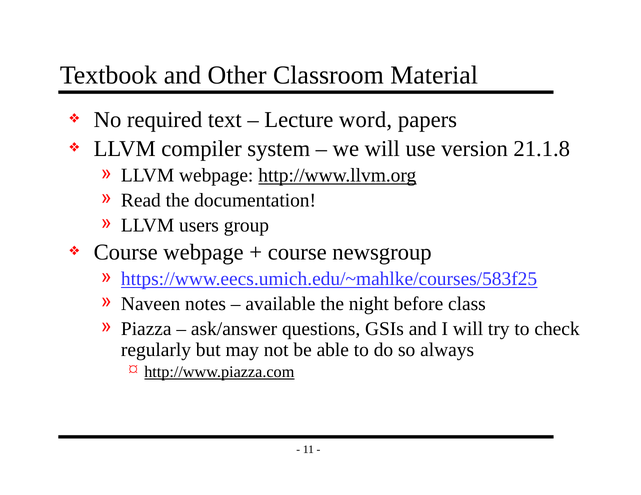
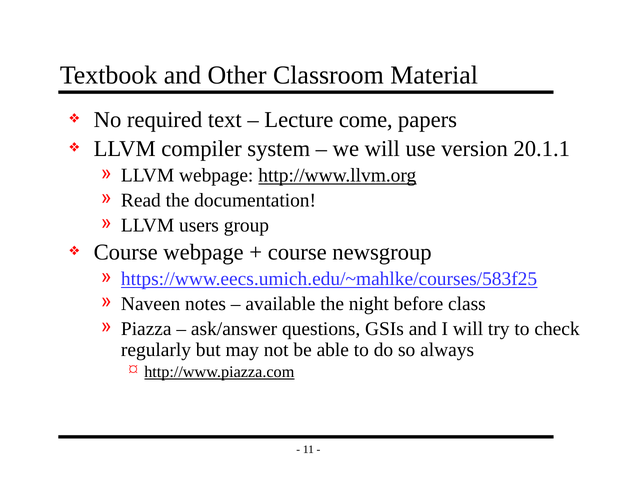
word: word -> come
21.1.8: 21.1.8 -> 20.1.1
